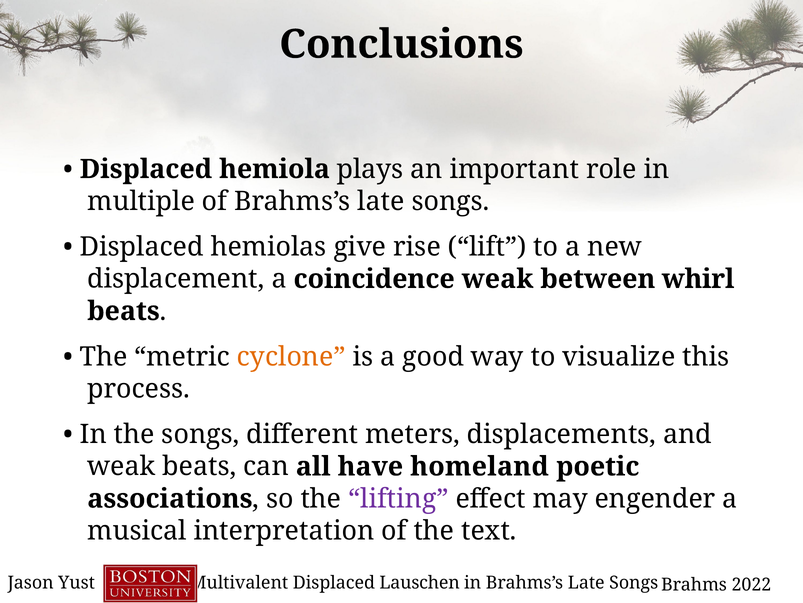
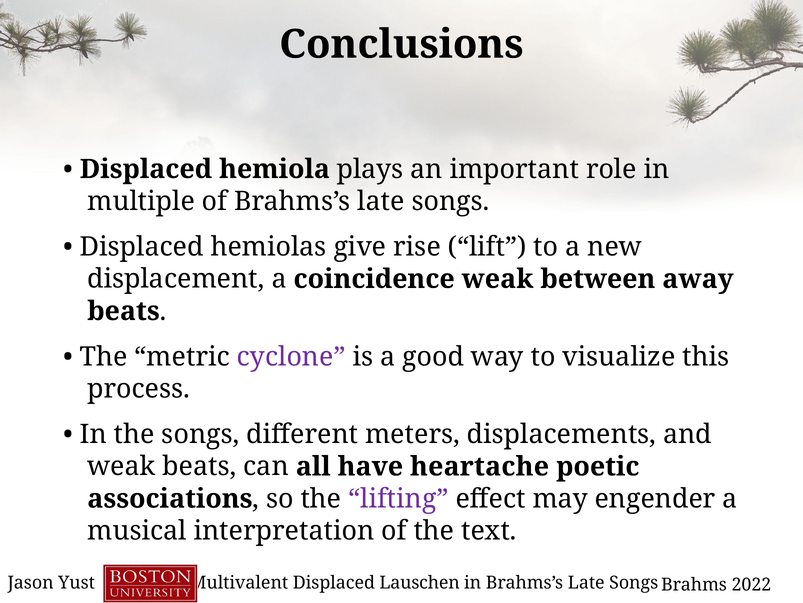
whirl: whirl -> away
cyclone colour: orange -> purple
homeland: homeland -> heartache
